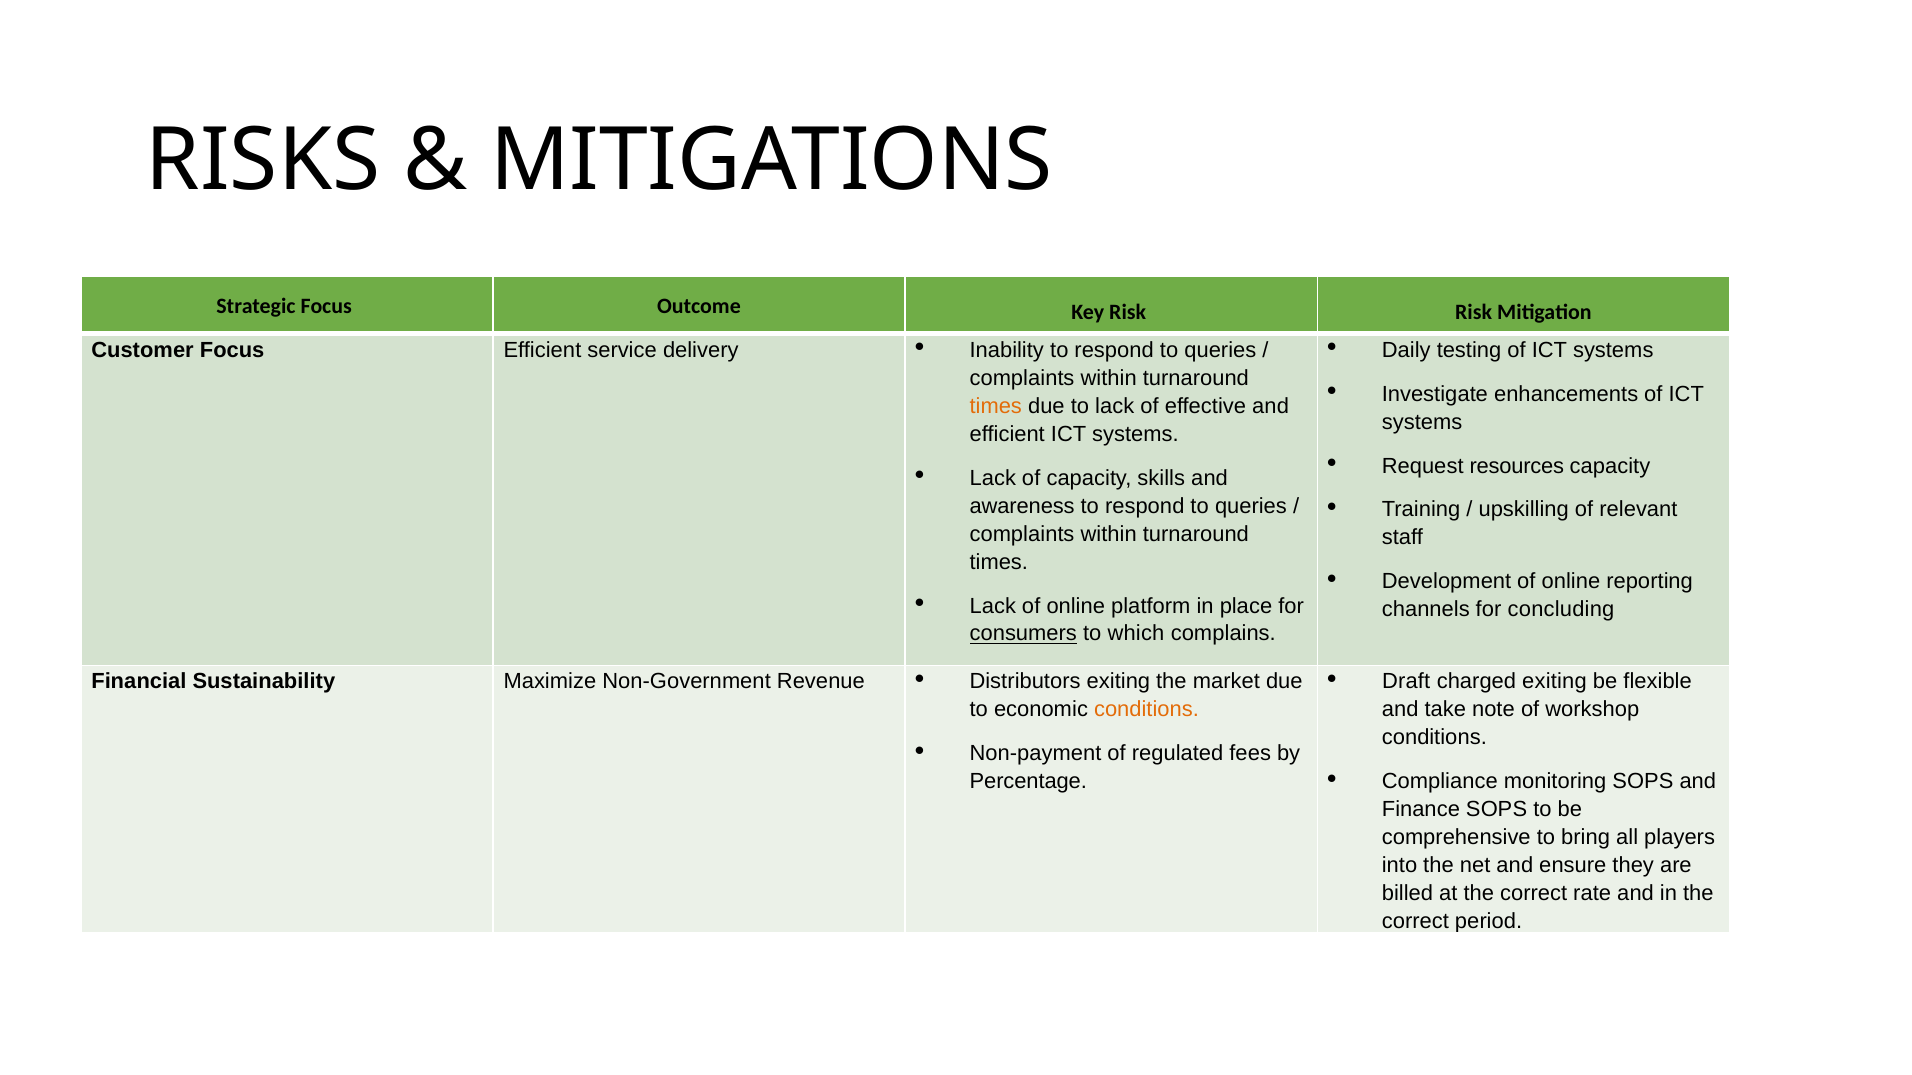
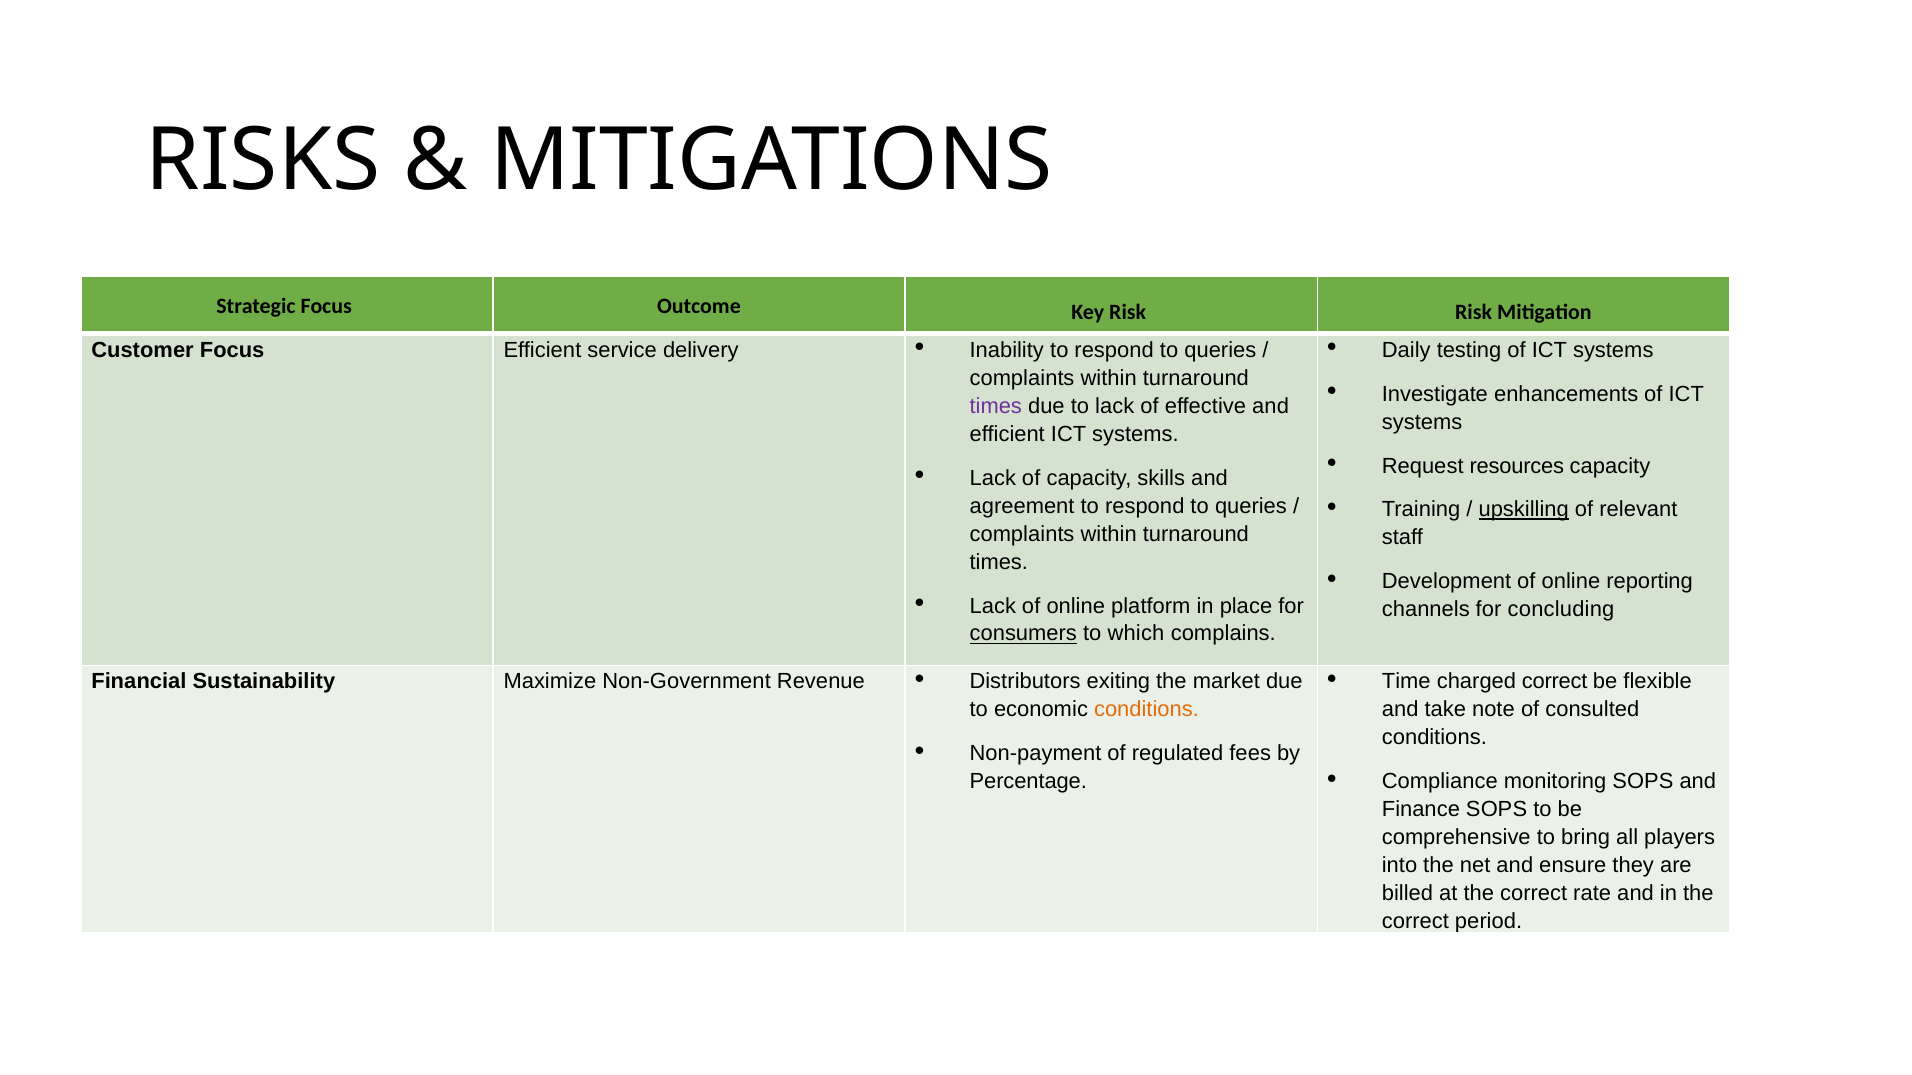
times at (996, 406) colour: orange -> purple
awareness: awareness -> agreement
upskilling underline: none -> present
Draft: Draft -> Time
charged exiting: exiting -> correct
workshop: workshop -> consulted
